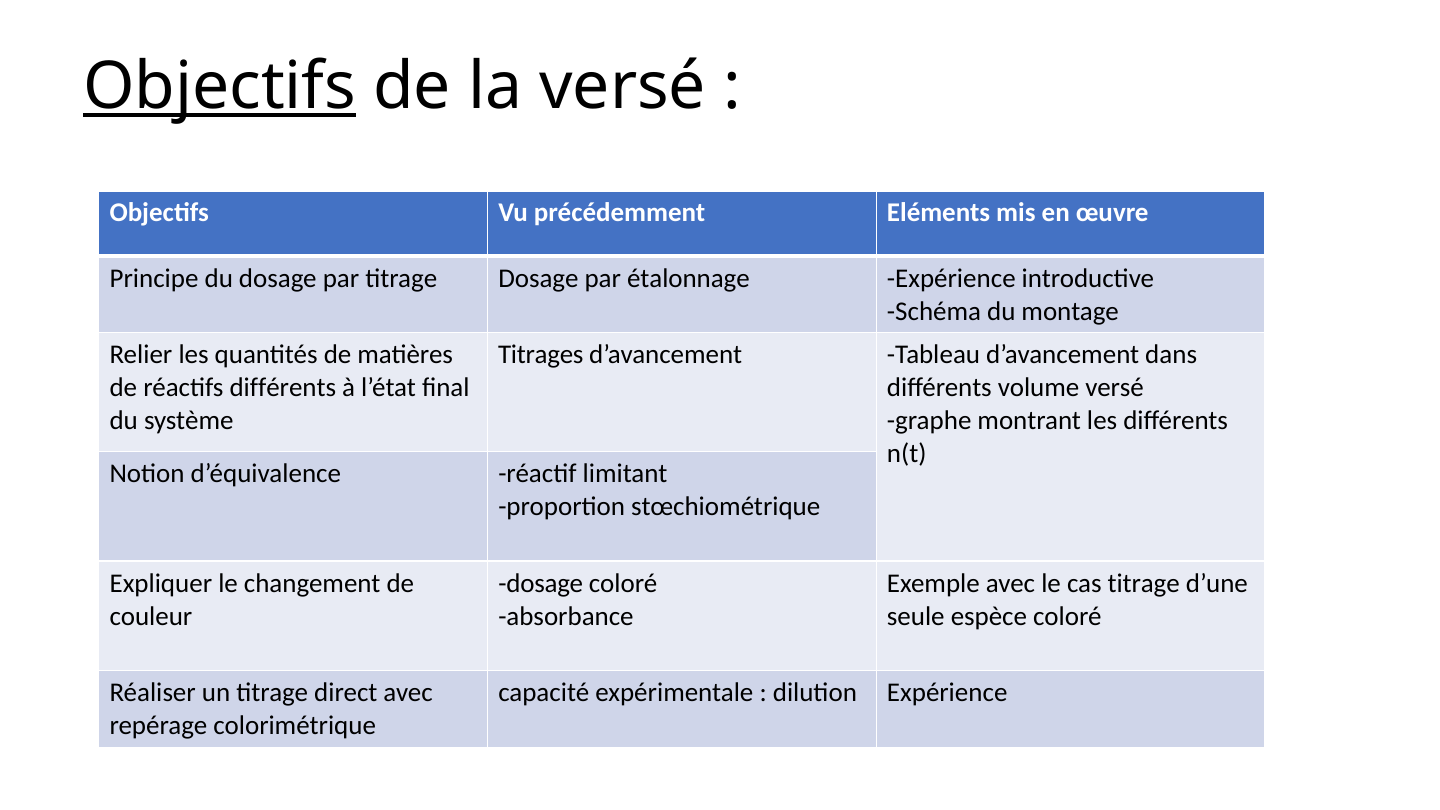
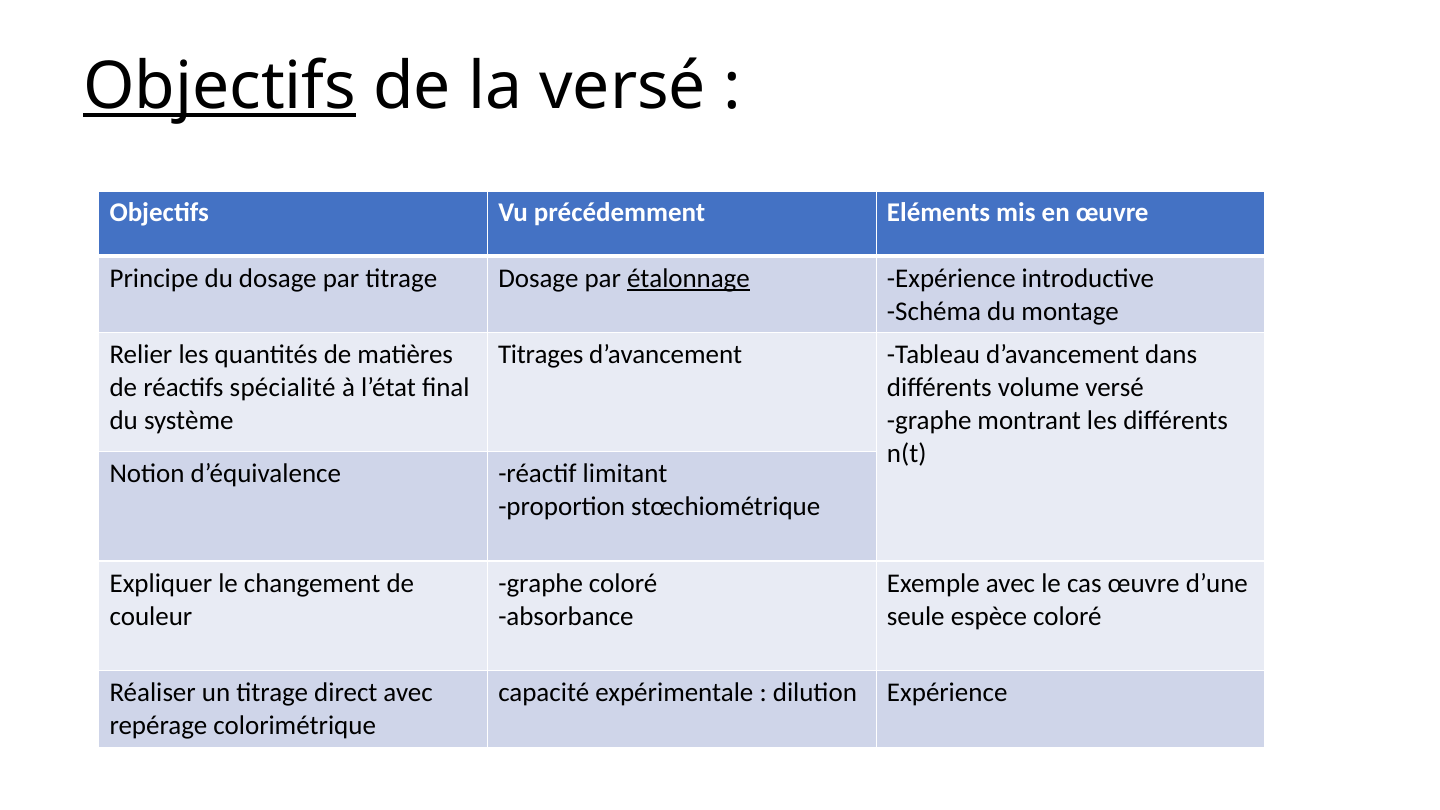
étalonnage underline: none -> present
réactifs différents: différents -> spécialité
dosage at (541, 583): dosage -> graphe
cas titrage: titrage -> œuvre
